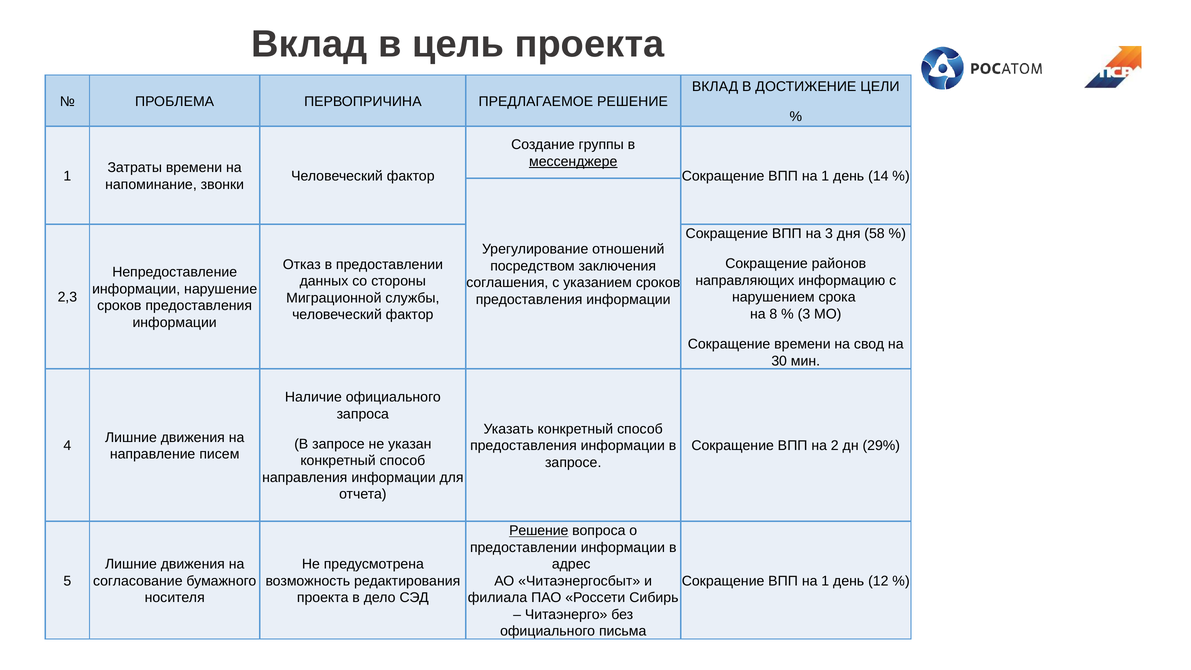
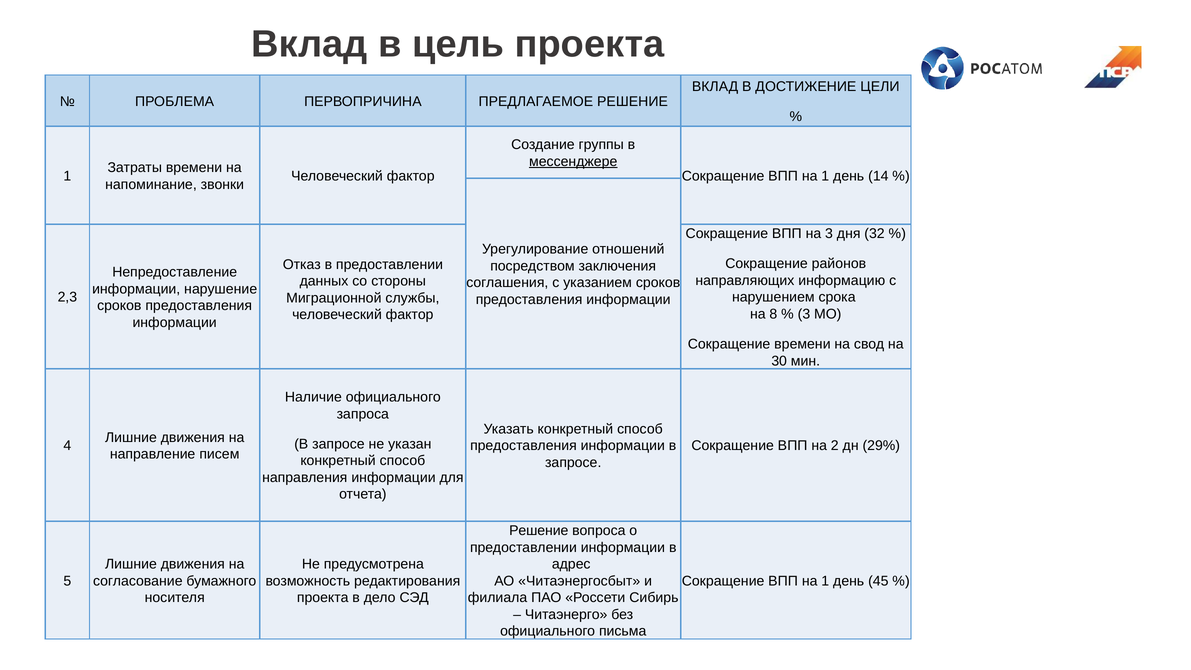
58: 58 -> 32
Решение at (539, 531) underline: present -> none
12: 12 -> 45
